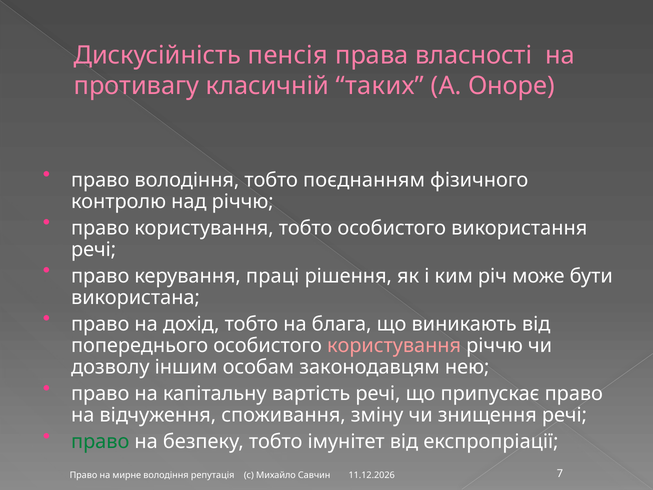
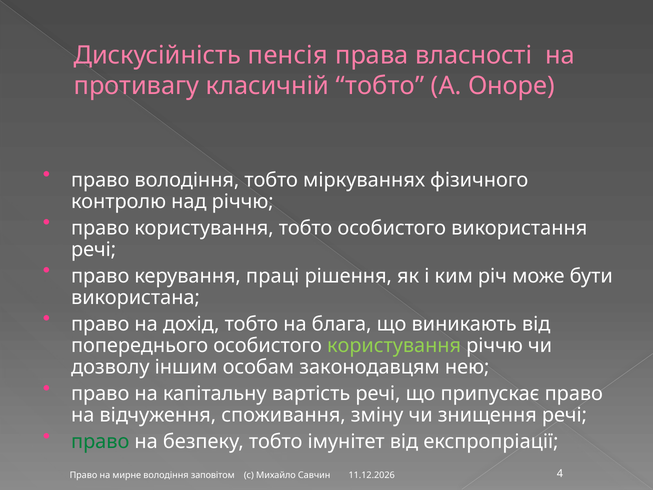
класичній таких: таких -> тобто
поєднанням: поєднанням -> міркуваннях
користування at (394, 345) colour: pink -> light green
репутація: репутація -> заповітом
7: 7 -> 4
